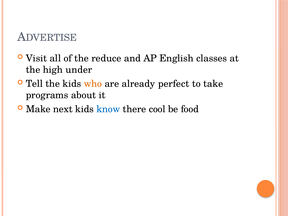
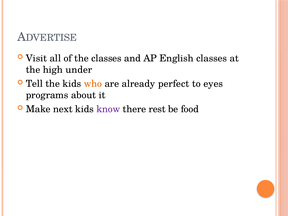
the reduce: reduce -> classes
take: take -> eyes
know colour: blue -> purple
cool: cool -> rest
